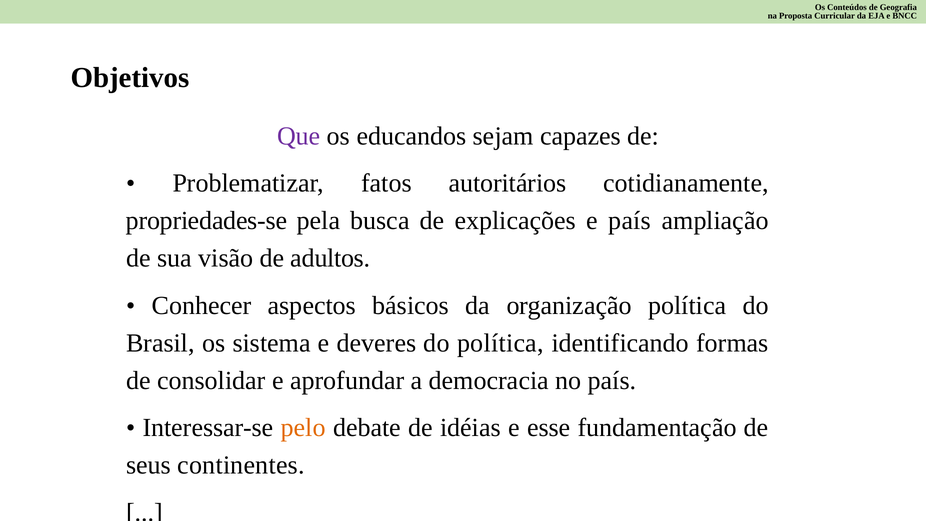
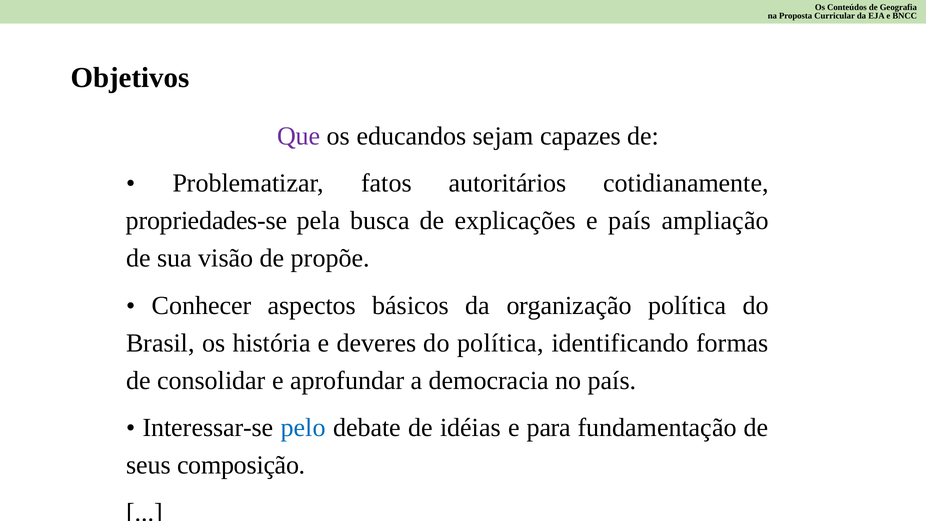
adultos: adultos -> propõe
sistema: sistema -> história
pelo colour: orange -> blue
esse: esse -> para
continentes: continentes -> composição
